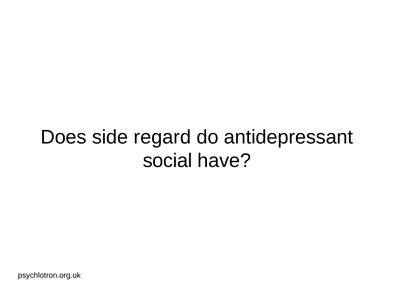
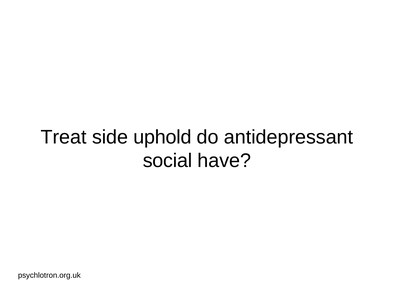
Does: Does -> Treat
regard: regard -> uphold
